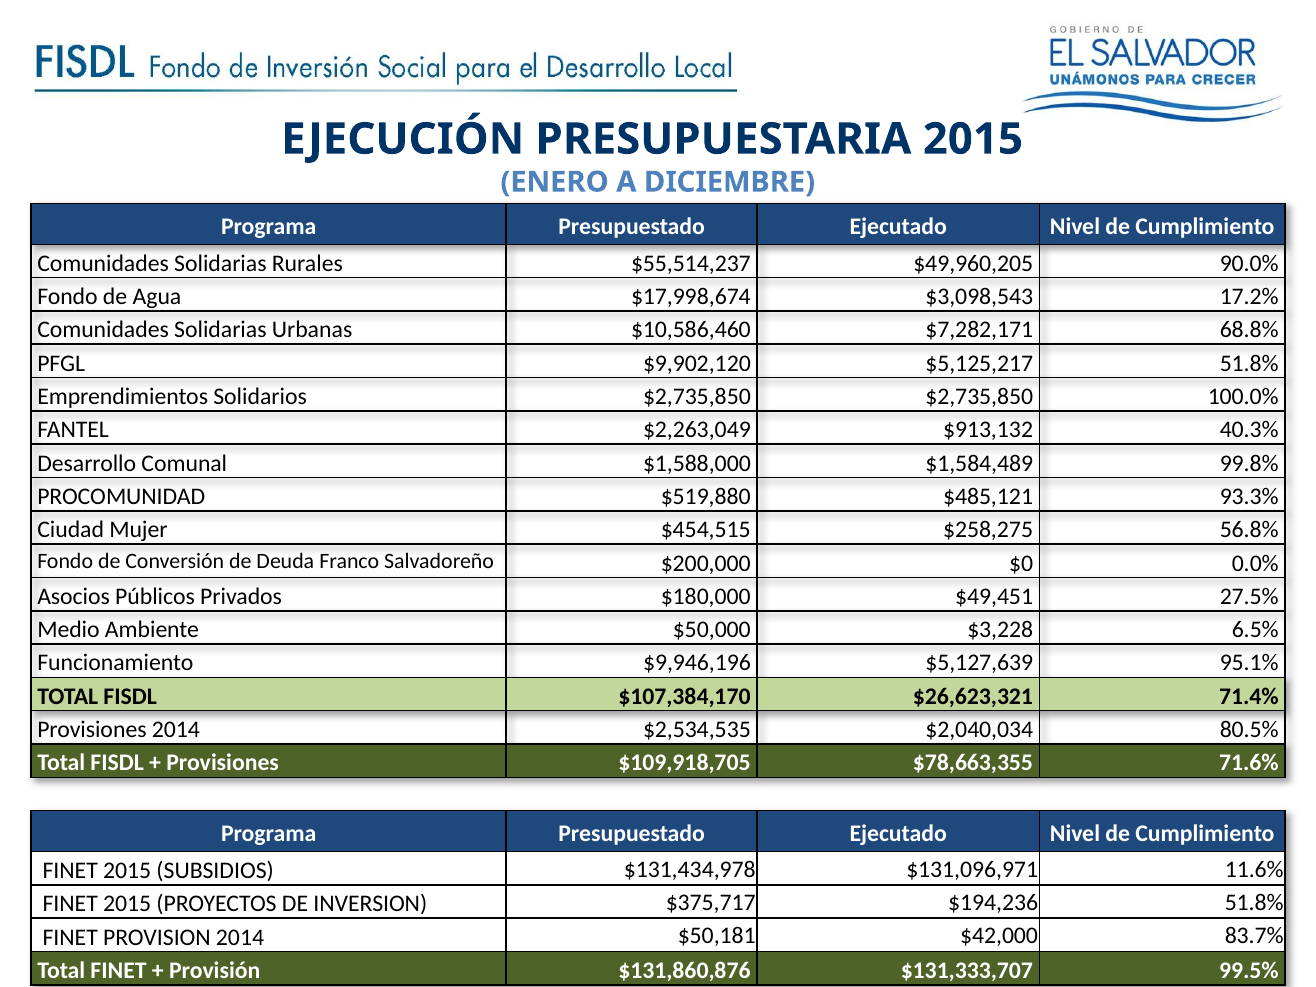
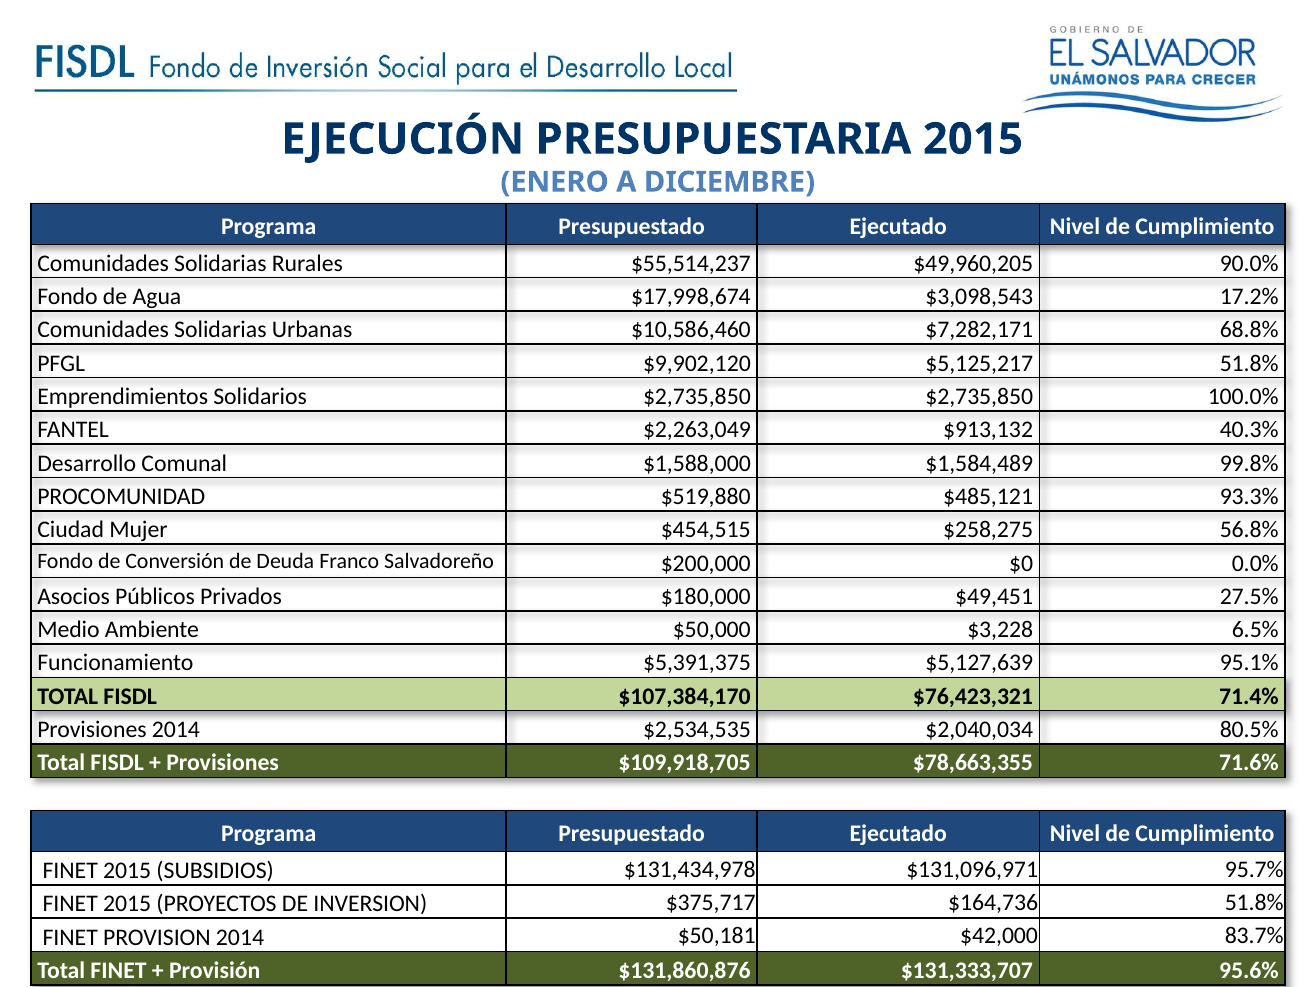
$9,946,196: $9,946,196 -> $5,391,375
$26,623,321: $26,623,321 -> $76,423,321
11.6%: 11.6% -> 95.7%
$194,236: $194,236 -> $164,736
99.5%: 99.5% -> 95.6%
